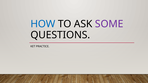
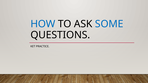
SOME colour: purple -> blue
